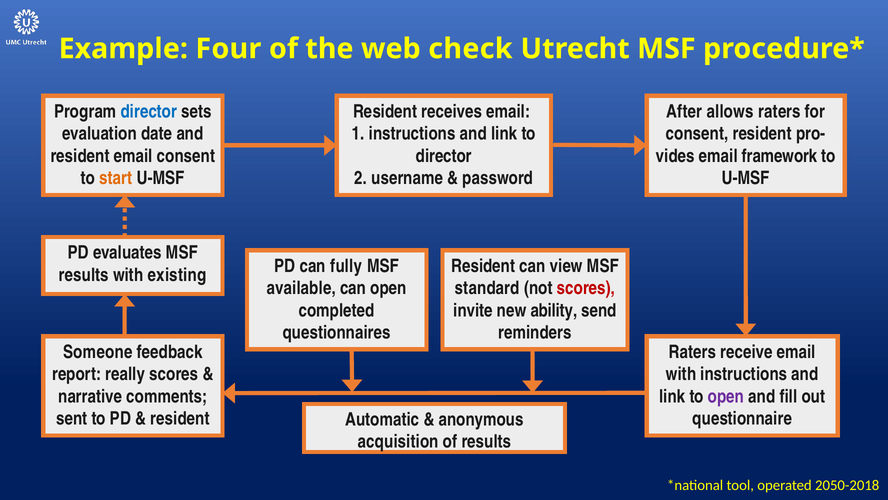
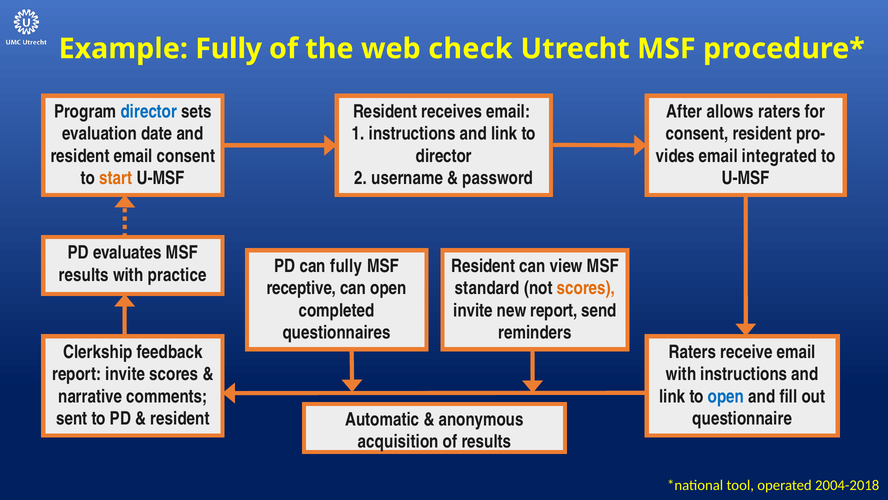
Example Four: Four -> Fully
framework: framework -> integrated
existing: existing -> practice
available: available -> receptive
scores at (586, 288) colour: red -> orange
new ability: ability -> report
Someone: Someone -> Clerkship
report really: really -> invite
open at (726, 396) colour: purple -> blue
2050-2018: 2050-2018 -> 2004-2018
